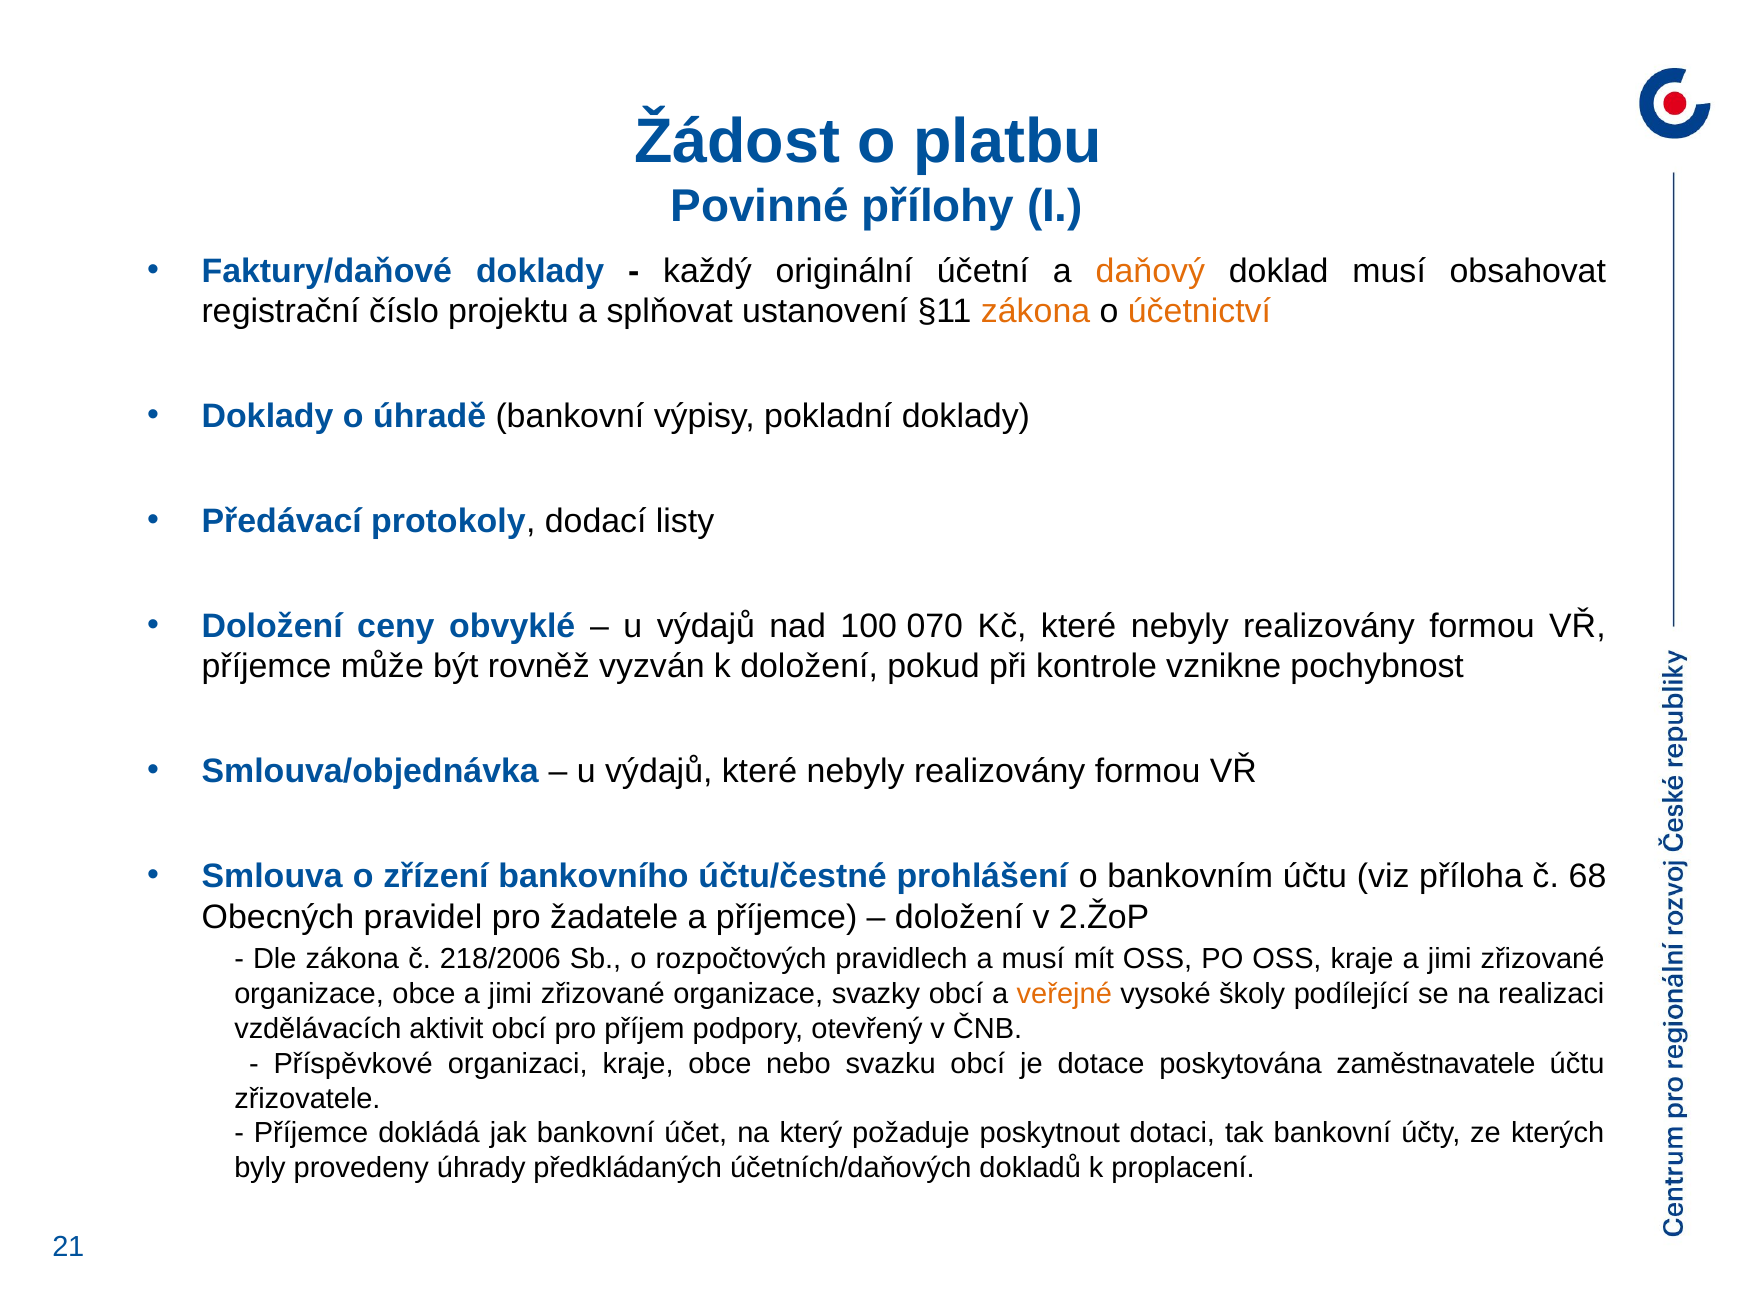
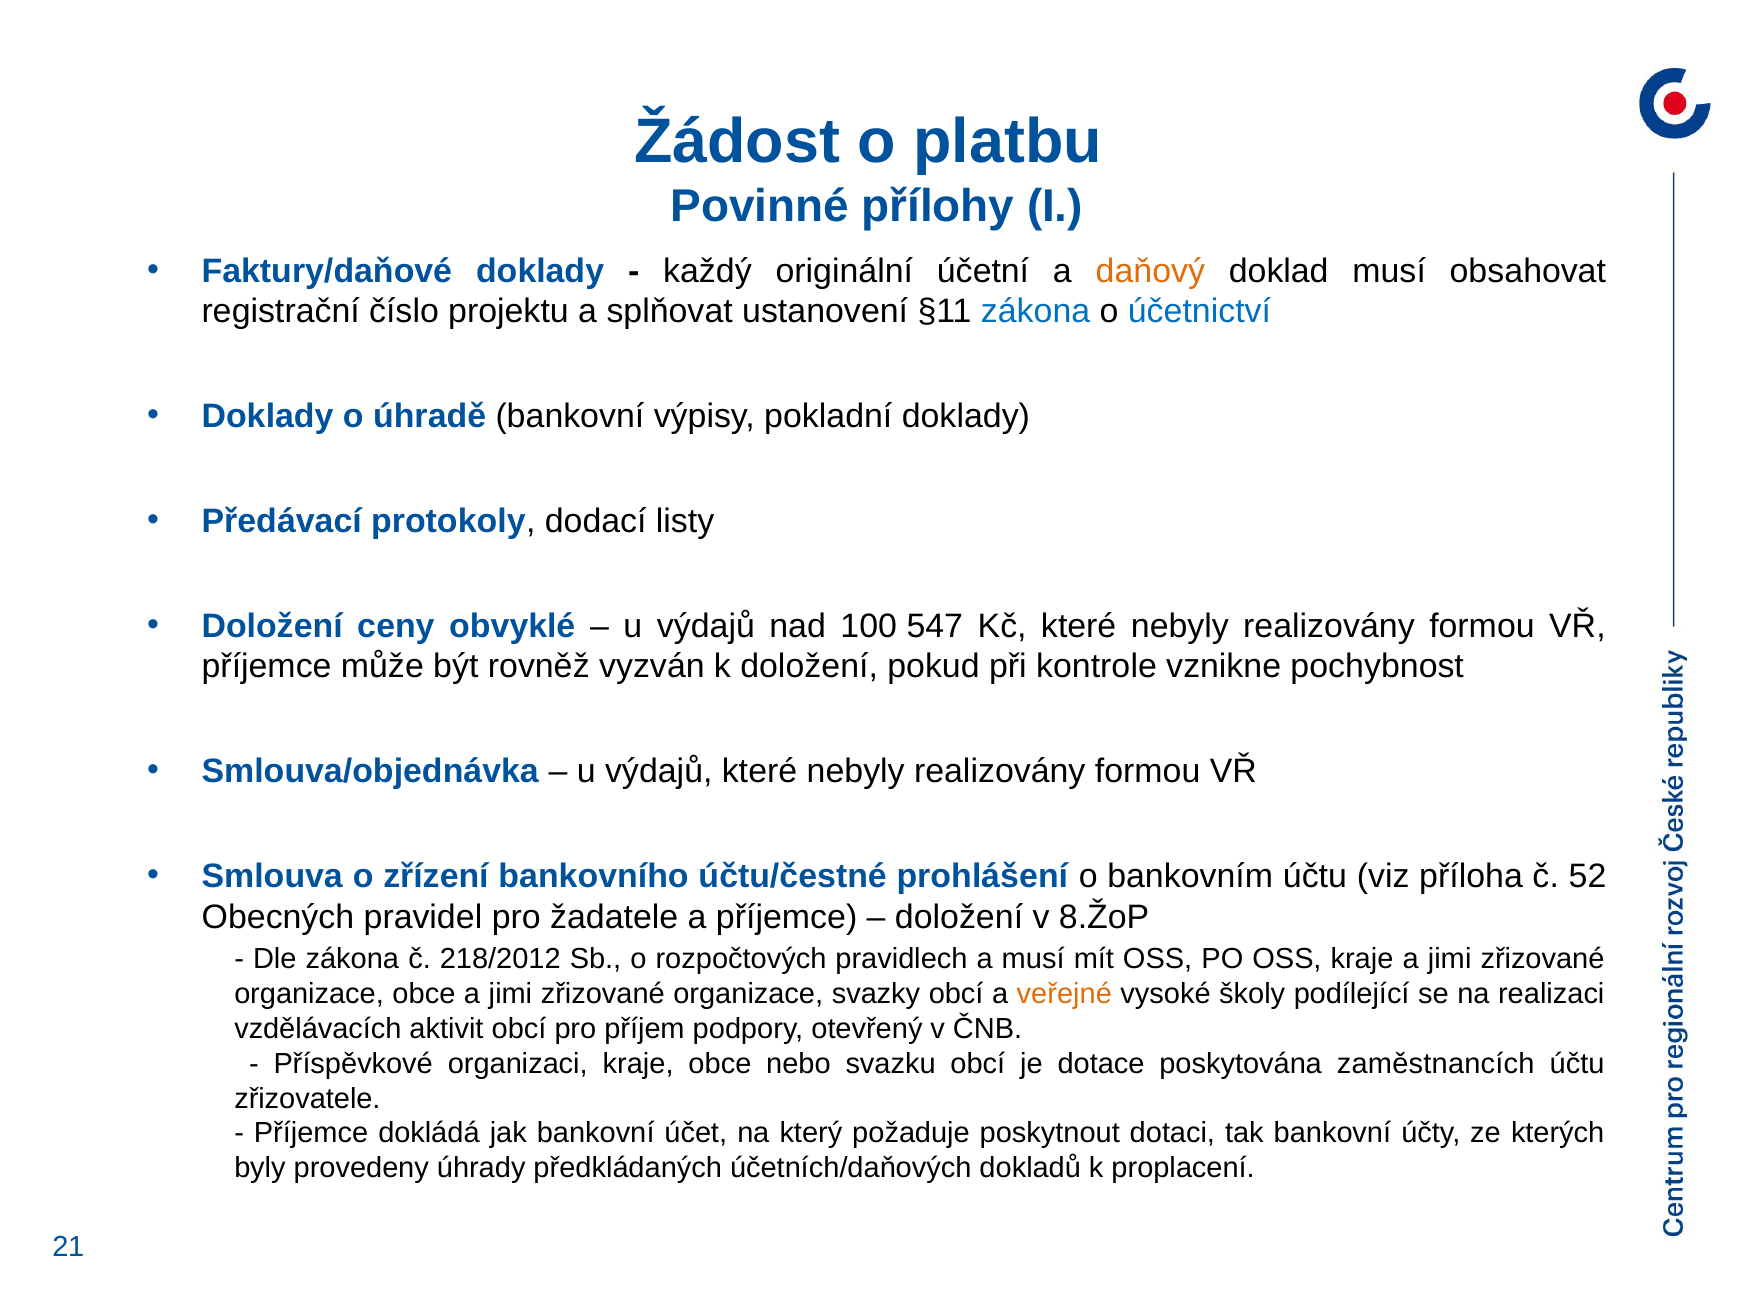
zákona at (1036, 312) colour: orange -> blue
účetnictví colour: orange -> blue
070: 070 -> 547
68: 68 -> 52
2.ŽoP: 2.ŽoP -> 8.ŽoP
218/2006: 218/2006 -> 218/2012
zaměstnavatele: zaměstnavatele -> zaměstnancích
